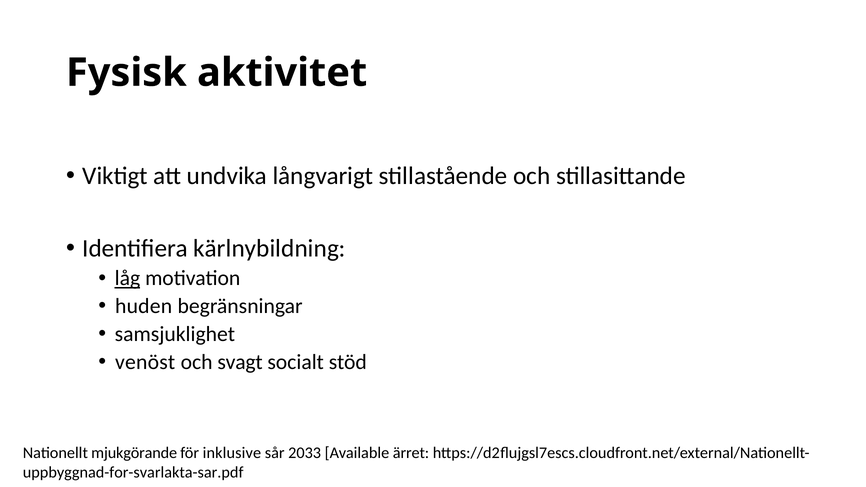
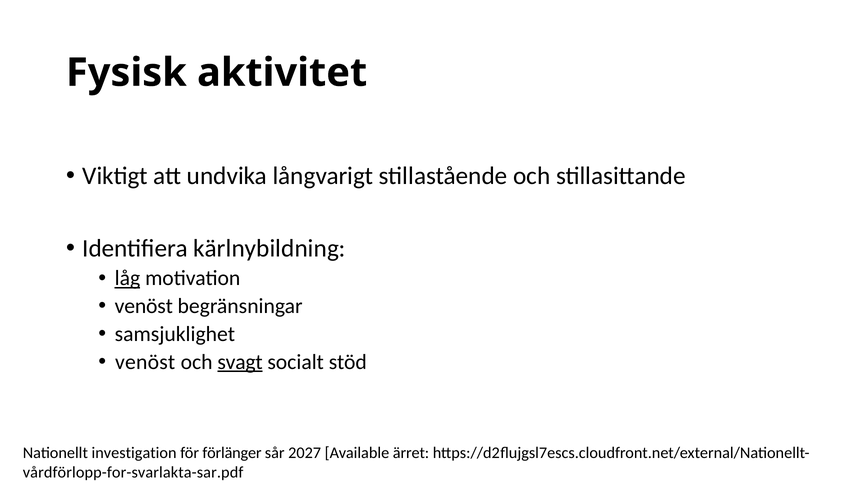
huden at (144, 306): huden -> venöst
svagt underline: none -> present
mjukgörande: mjukgörande -> investigation
inklusive: inklusive -> förlänger
2033: 2033 -> 2027
uppbyggnad-for-svarlakta-sar.pdf: uppbyggnad-for-svarlakta-sar.pdf -> vårdförlopp-for-svarlakta-sar.pdf
